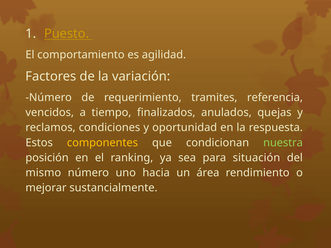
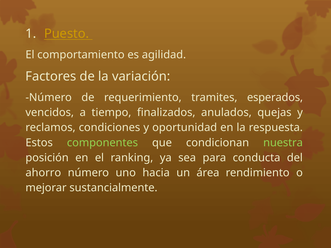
referencia: referencia -> esperados
componentes colour: yellow -> light green
situación: situación -> conducta
mismo: mismo -> ahorro
